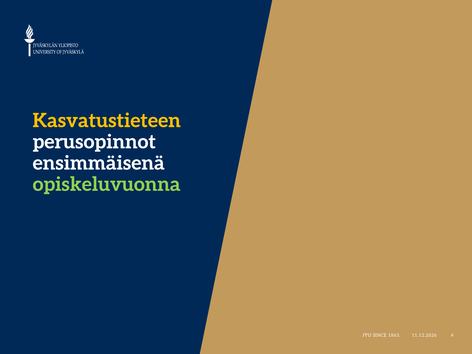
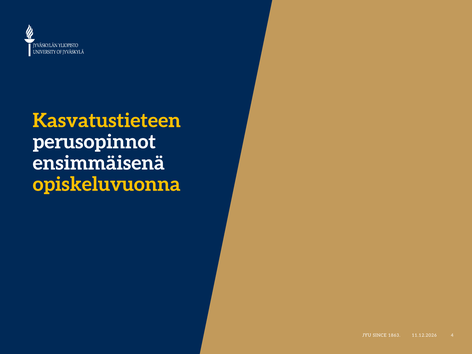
opiskeluvuonna colour: light green -> yellow
